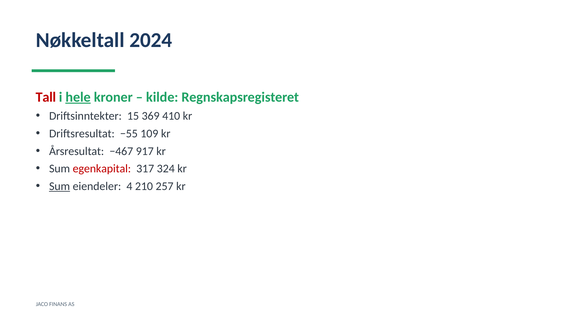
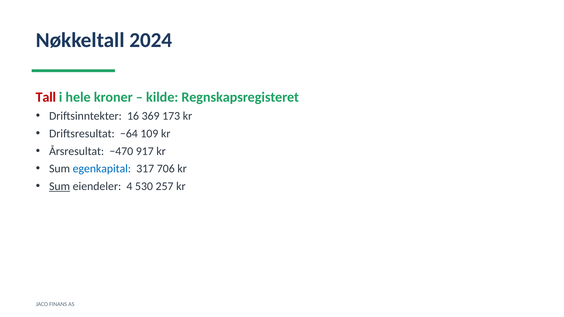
hele underline: present -> none
15: 15 -> 16
410: 410 -> 173
−55: −55 -> −64
−467: −467 -> −470
egenkapital colour: red -> blue
324: 324 -> 706
210: 210 -> 530
